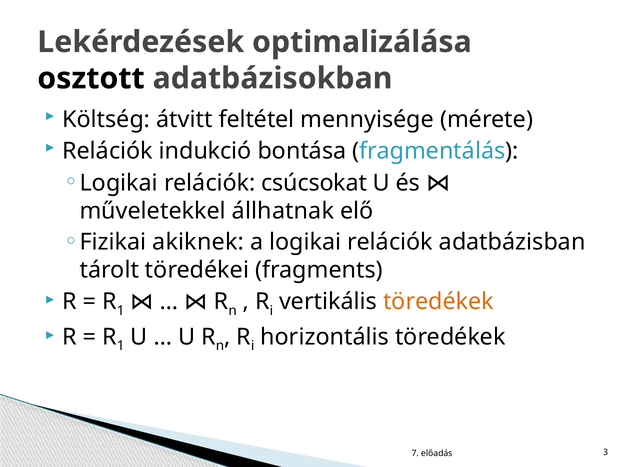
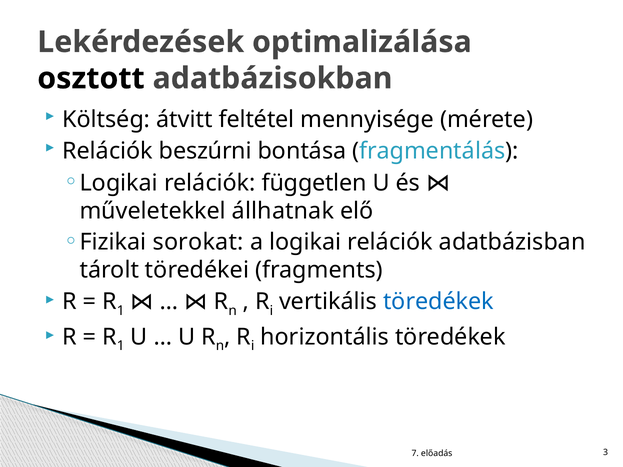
indukció: indukció -> beszúrni
csúcsokat: csúcsokat -> független
akiknek: akiknek -> sorokat
töredékek at (438, 302) colour: orange -> blue
